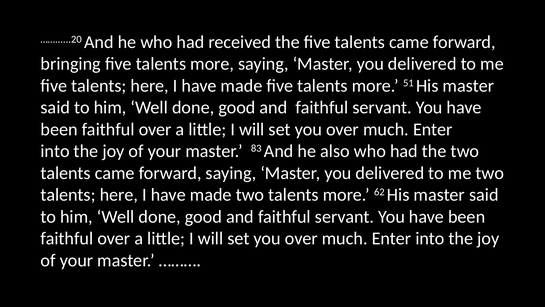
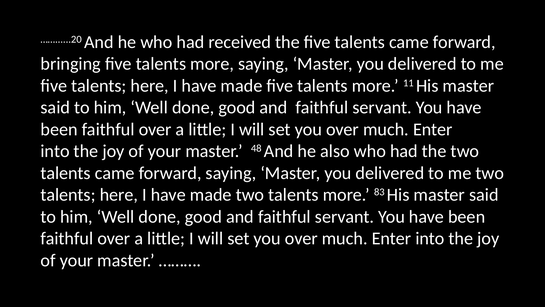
51: 51 -> 11
83: 83 -> 48
62: 62 -> 83
